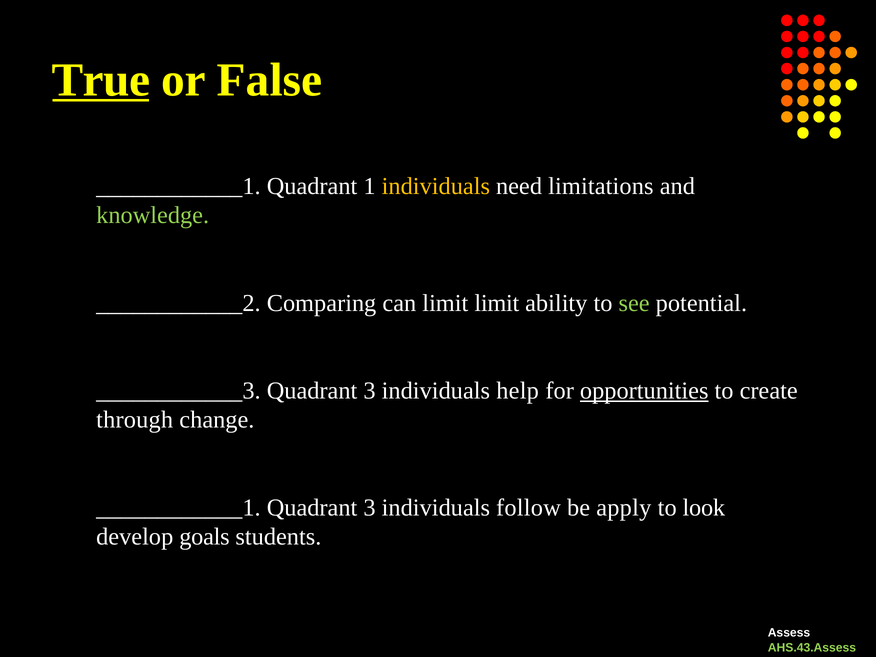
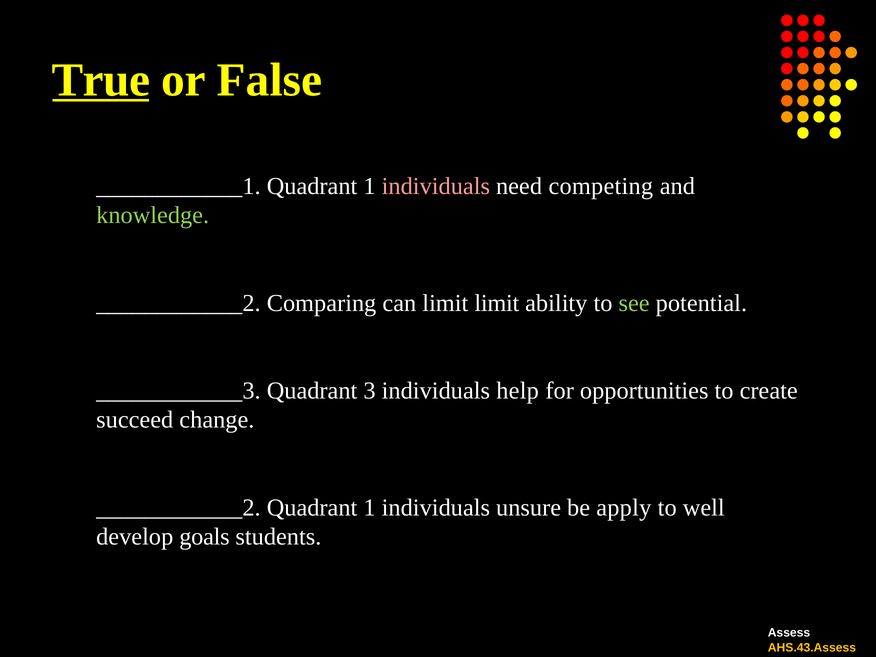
individuals at (436, 186) colour: yellow -> pink
limitations: limitations -> competing
opportunities underline: present -> none
through: through -> succeed
____________1 at (178, 508): ____________1 -> ____________2
3 at (370, 508): 3 -> 1
follow: follow -> unsure
look: look -> well
AHS.43.Assess colour: light green -> yellow
